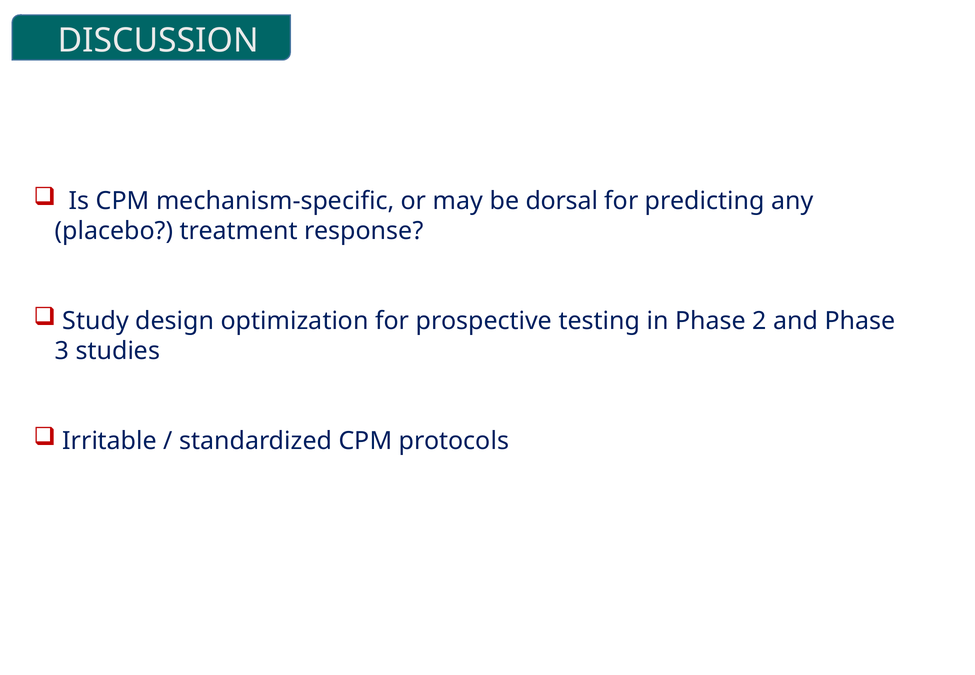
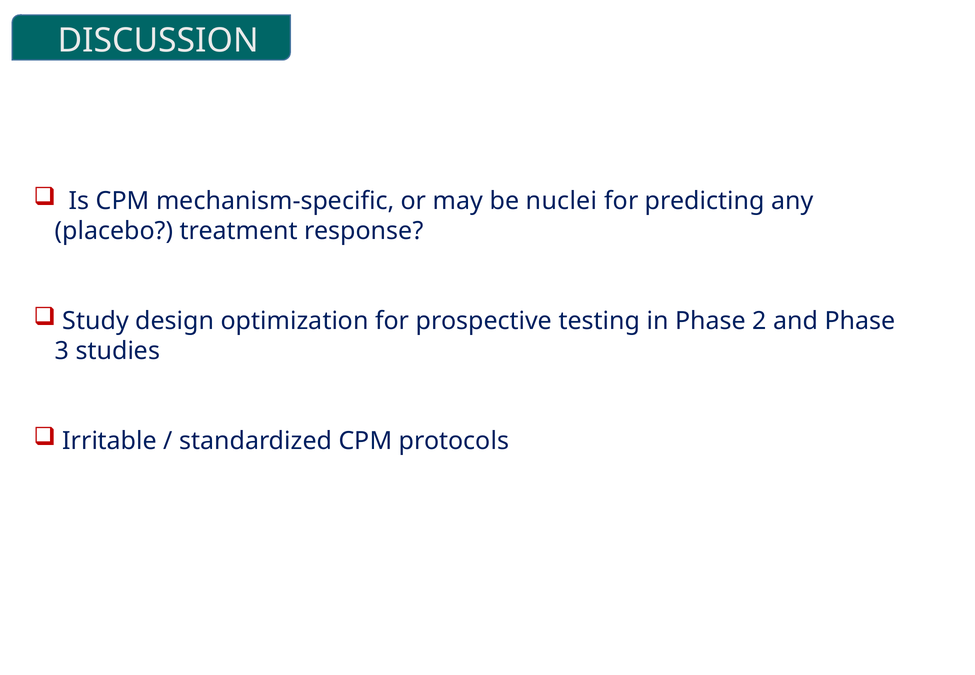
dorsal: dorsal -> nuclei
